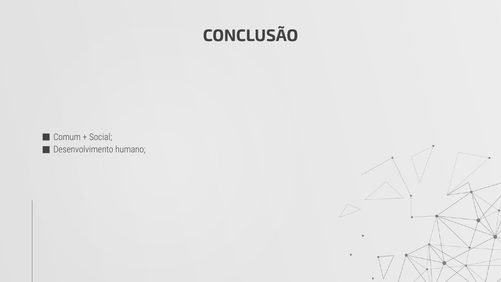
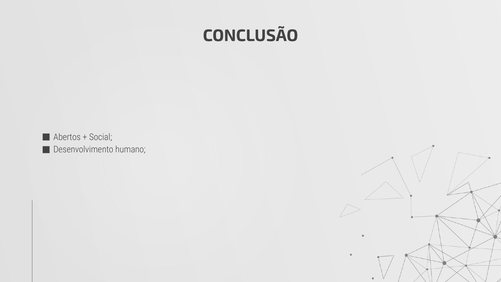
Comum: Comum -> Abertos
